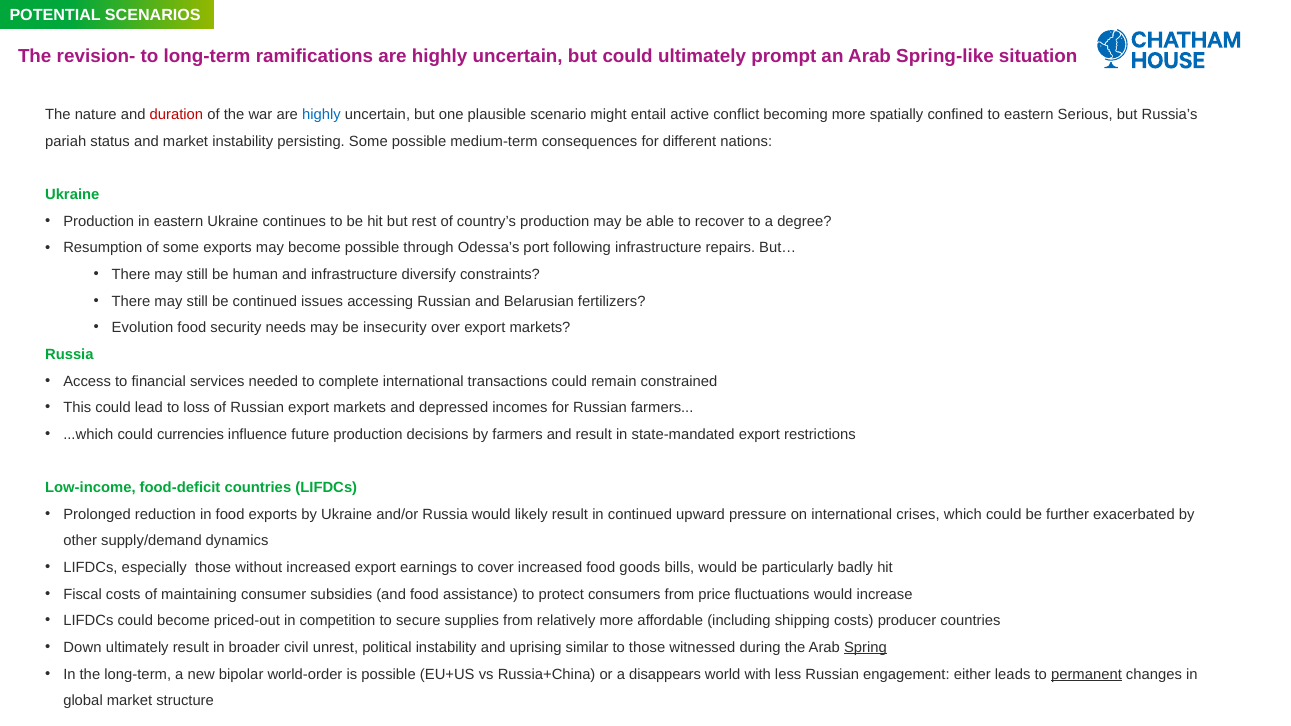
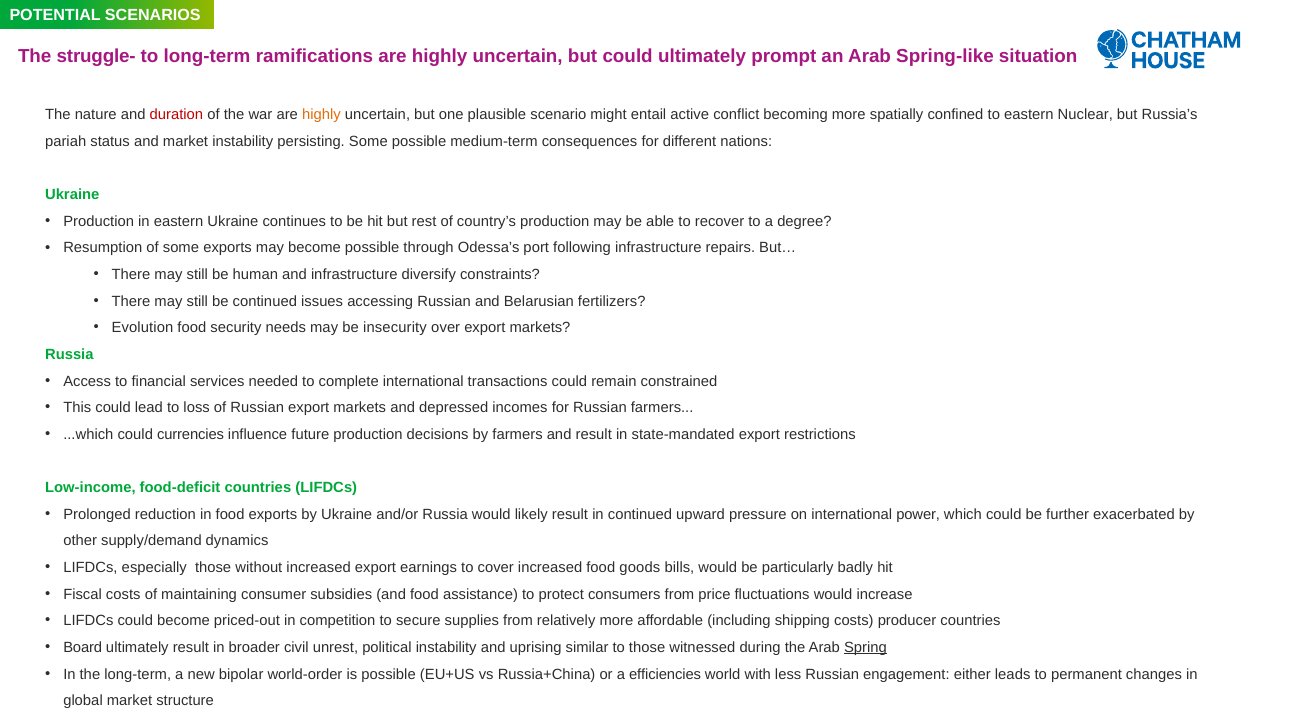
revision-: revision- -> struggle-
highly at (321, 115) colour: blue -> orange
Serious: Serious -> Nuclear
crises: crises -> power
Down: Down -> Board
disappears: disappears -> efficiencies
permanent underline: present -> none
